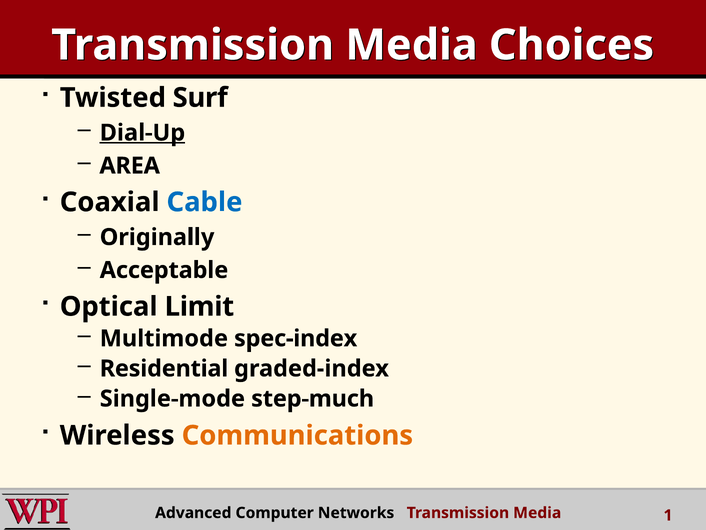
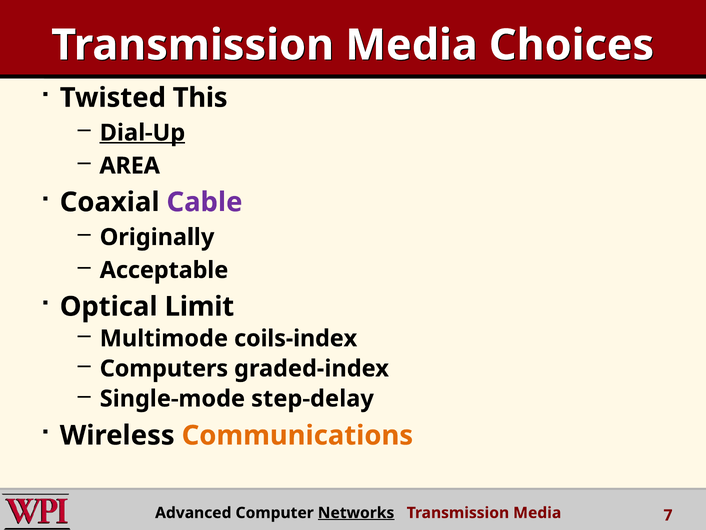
Surf: Surf -> This
Cable colour: blue -> purple
spec-index: spec-index -> coils-index
Residential: Residential -> Computers
step-much: step-much -> step-delay
Networks underline: none -> present
1: 1 -> 7
